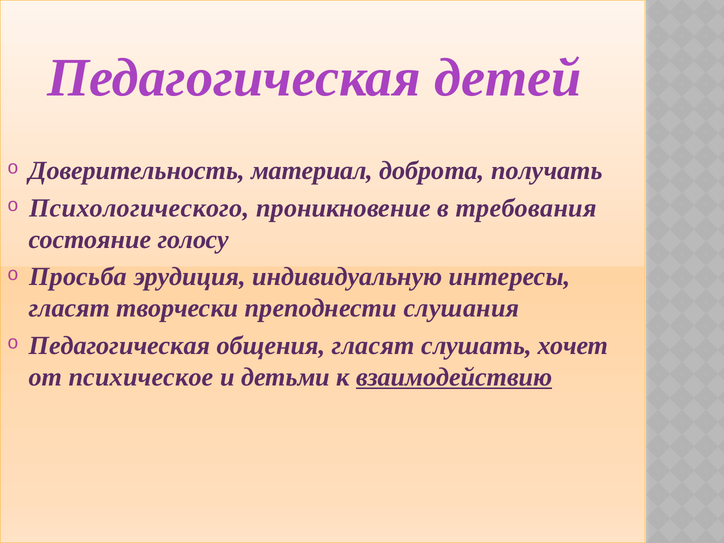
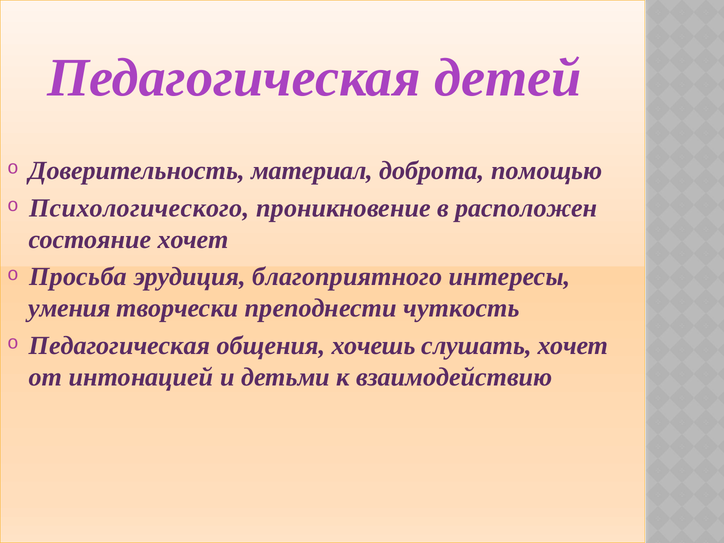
получать: получать -> помощью
требования: требования -> расположен
состояние голосу: голосу -> хочет
индивидуальную: индивидуальную -> благоприятного
гласят at (69, 308): гласят -> умения
слушания: слушания -> чуткость
общения гласят: гласят -> хочешь
психическое: психическое -> интонацией
взаимодействию underline: present -> none
